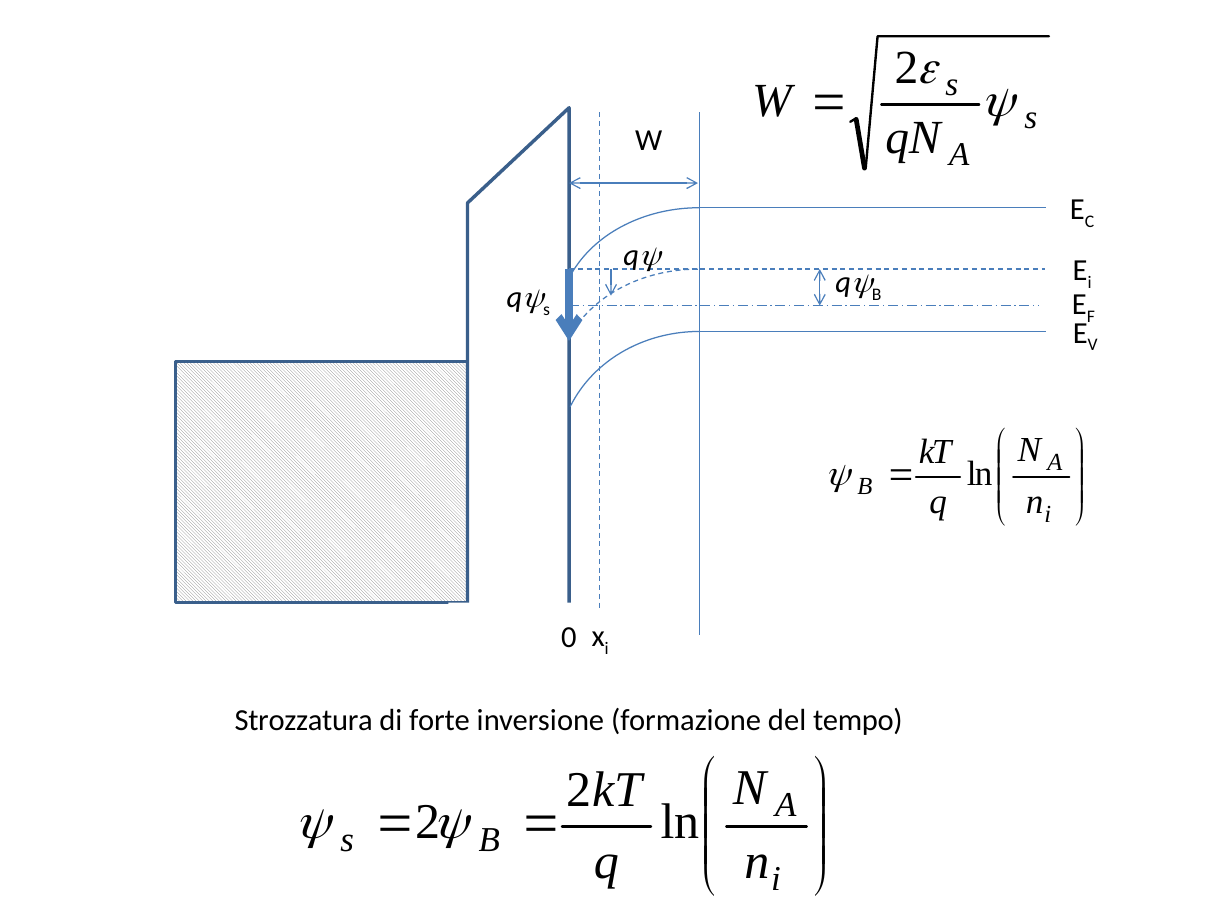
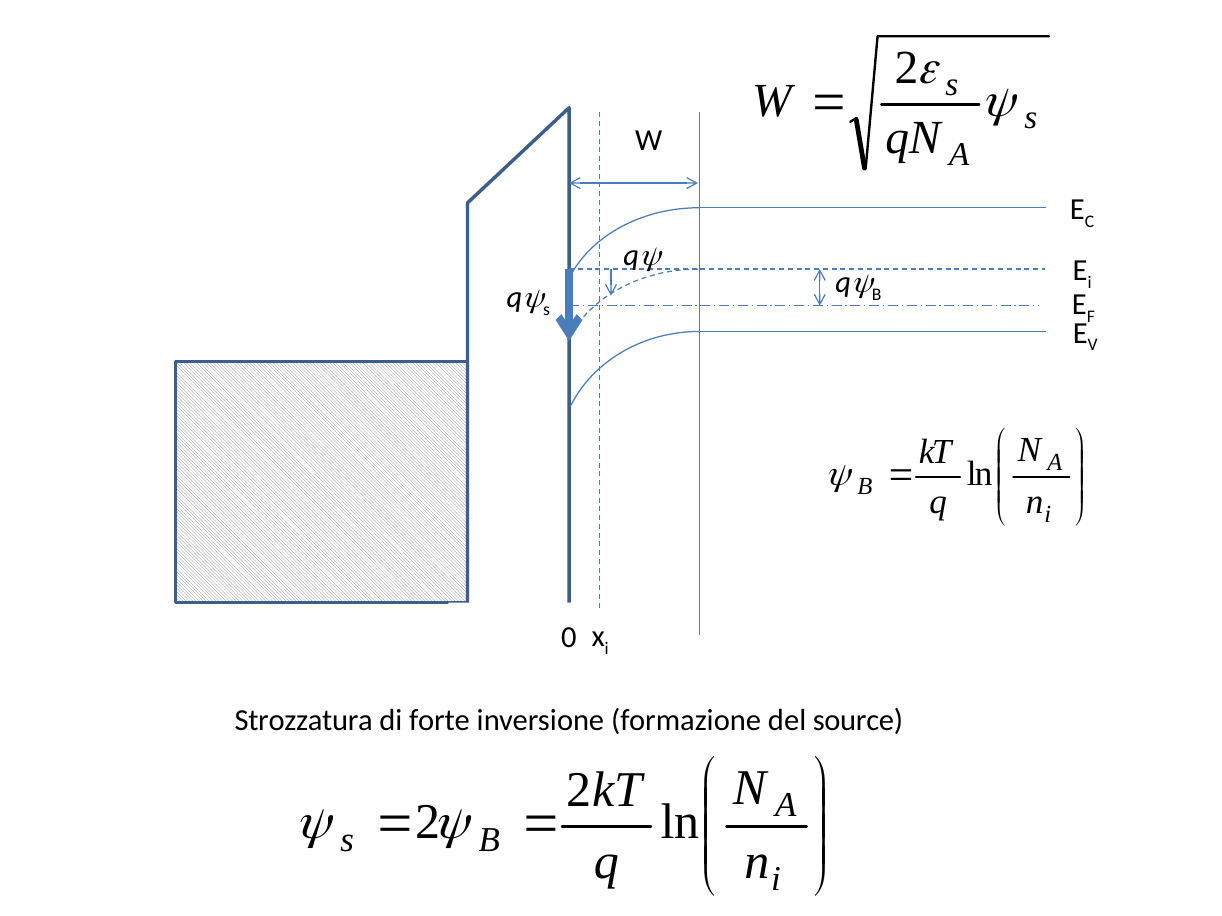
tempo: tempo -> source
